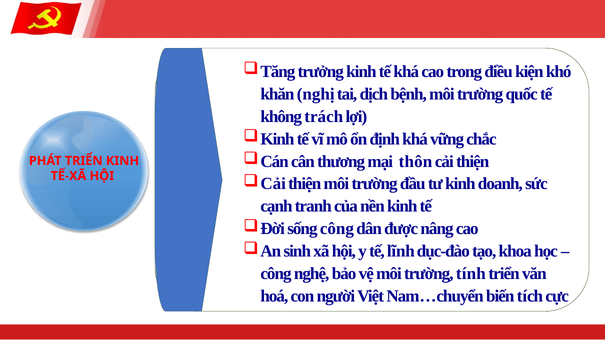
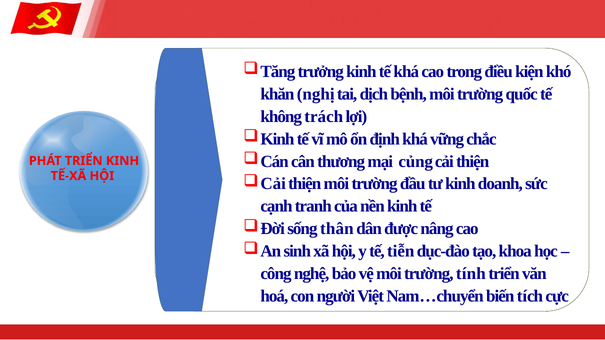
thôn: thôn -> củng
sống công: công -> thân
lĩnh: lĩnh -> tiễn
